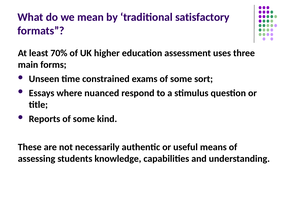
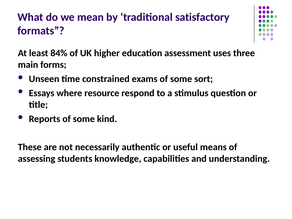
70%: 70% -> 84%
nuanced: nuanced -> resource
